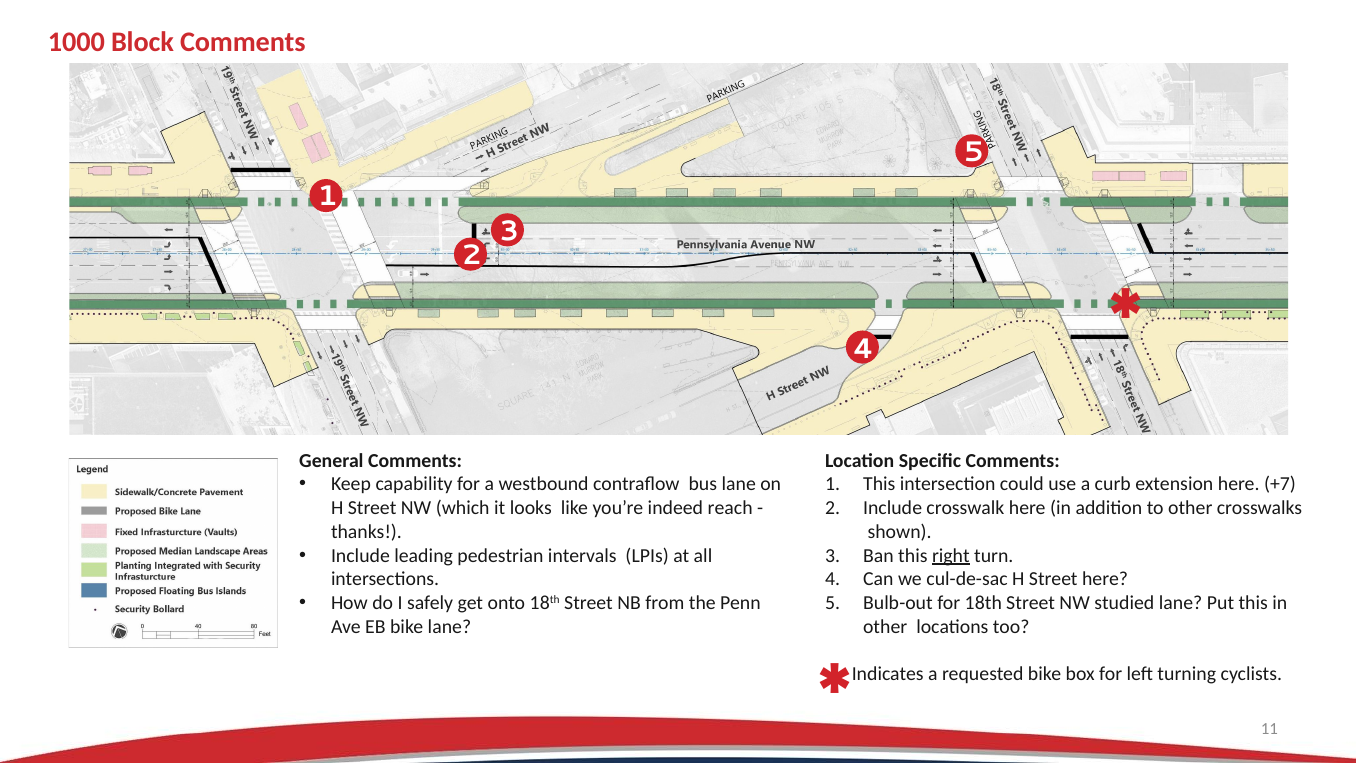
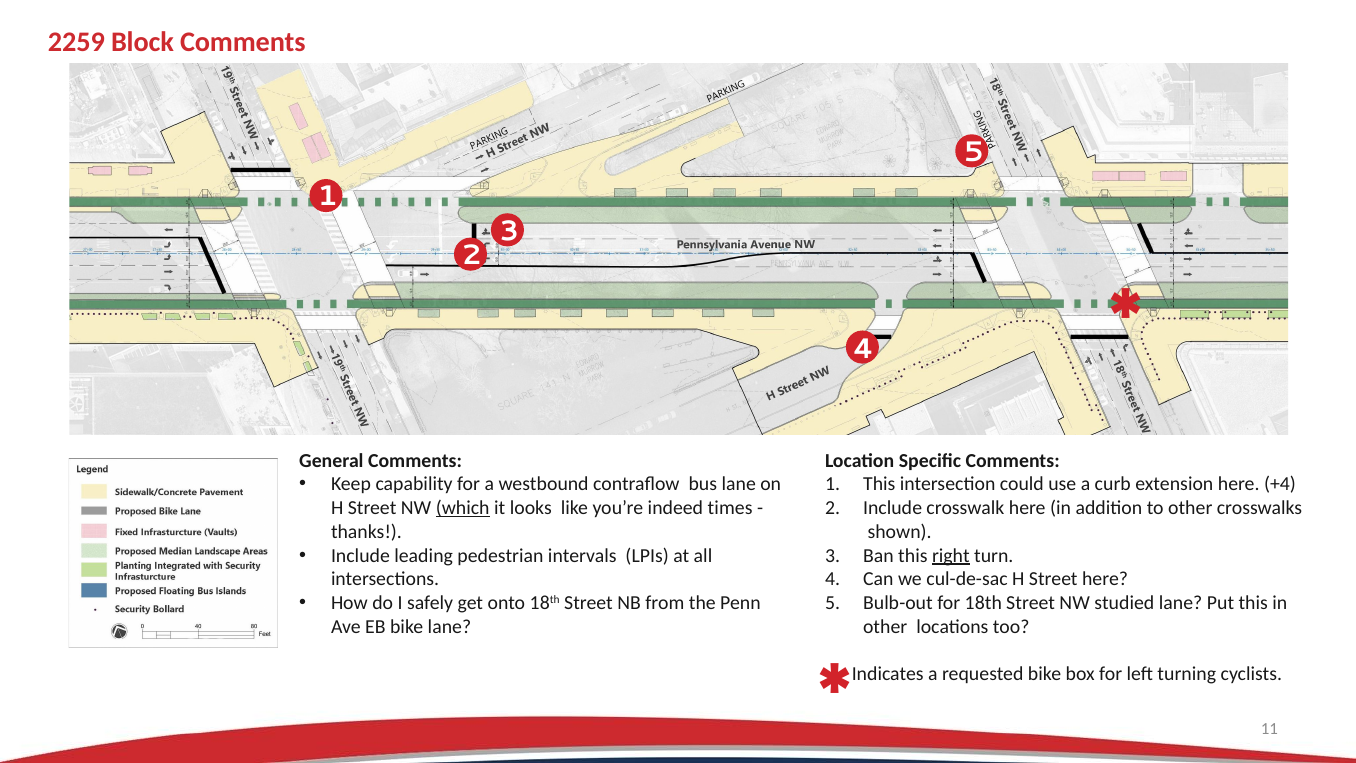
1000: 1000 -> 2259
+7: +7 -> +4
which underline: none -> present
reach: reach -> times
